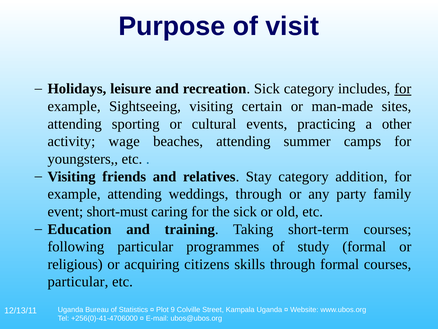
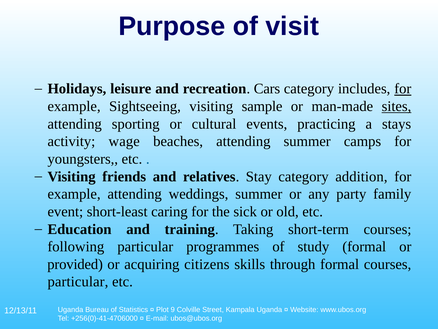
recreation Sick: Sick -> Cars
certain: certain -> sample
sites underline: none -> present
other: other -> stays
weddings through: through -> summer
short-must: short-must -> short-least
religious: religious -> provided
